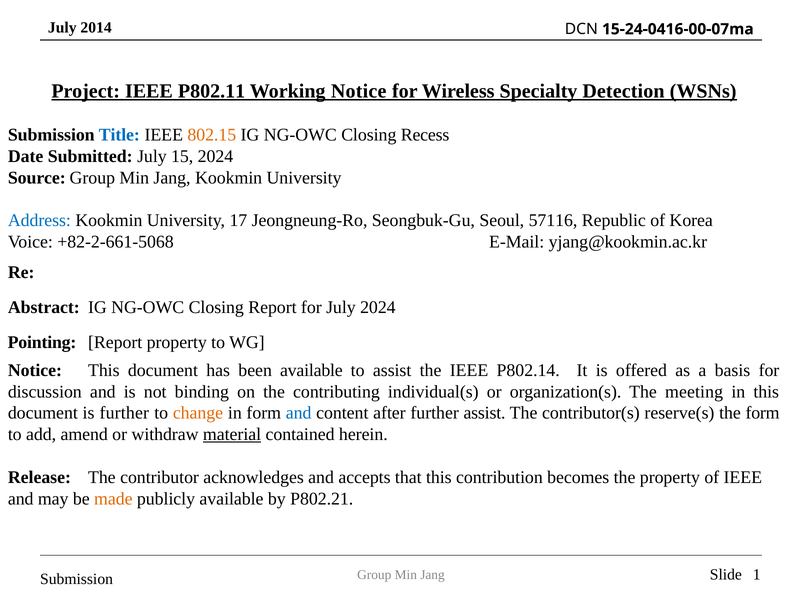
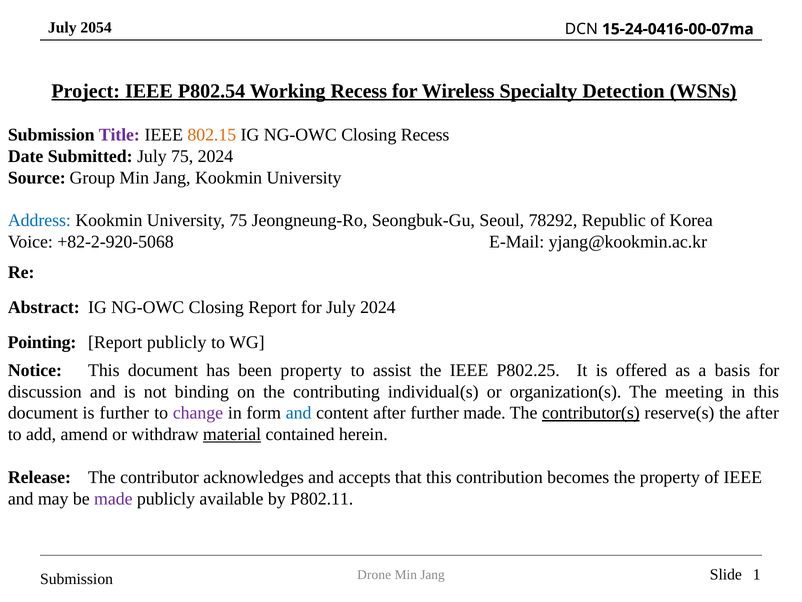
2014: 2014 -> 2054
P802.11: P802.11 -> P802.54
Working Notice: Notice -> Recess
Title colour: blue -> purple
July 15: 15 -> 75
University 17: 17 -> 75
57116: 57116 -> 78292
+82-2-661-5068: +82-2-661-5068 -> +82-2-920-5068
Report property: property -> publicly
been available: available -> property
P802.14: P802.14 -> P802.25
change colour: orange -> purple
further assist: assist -> made
contributor(s underline: none -> present
the form: form -> after
made at (113, 498) colour: orange -> purple
P802.21: P802.21 -> P802.11
Group at (374, 574): Group -> Drone
